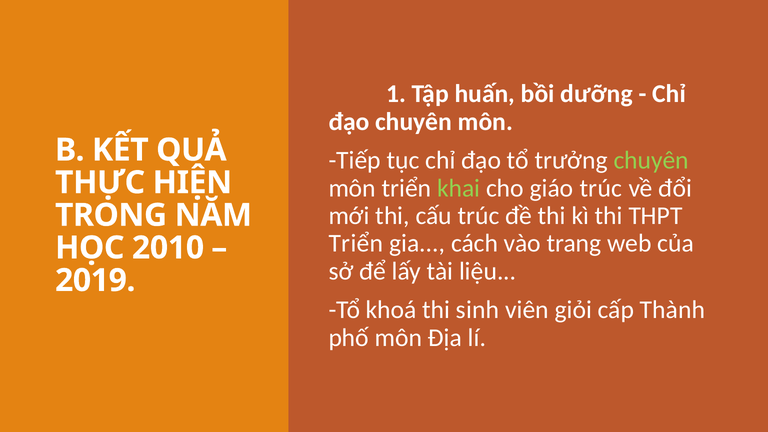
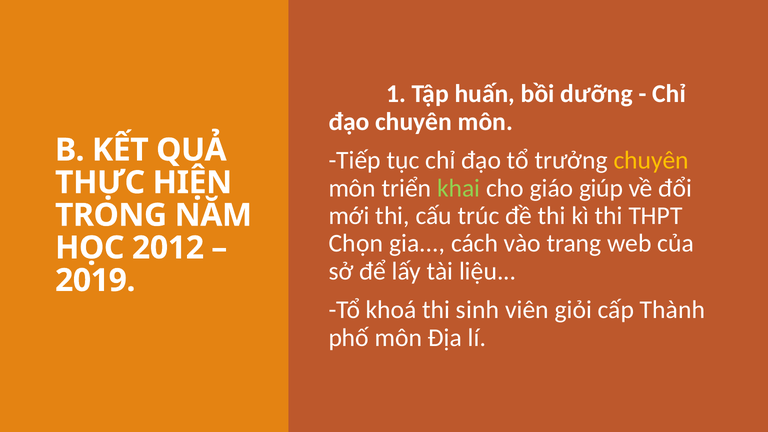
chuyên at (651, 160) colour: light green -> yellow
giáo trúc: trúc -> giúp
Triển at (356, 243): Triển -> Chọn
2010: 2010 -> 2012
